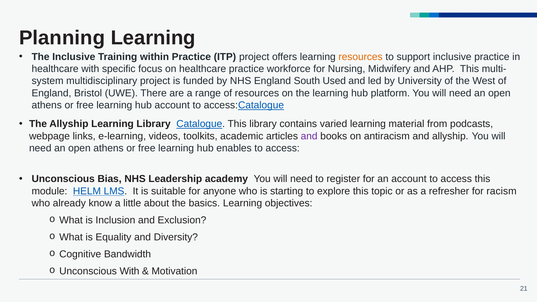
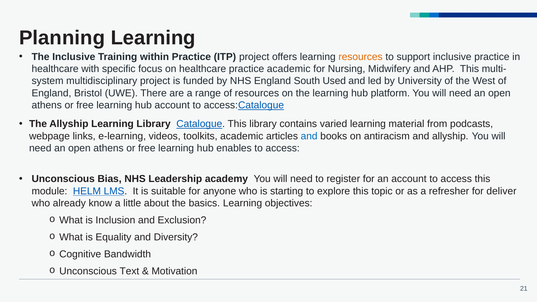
practice workforce: workforce -> academic
and at (309, 136) colour: purple -> blue
racism: racism -> deliver
Unconscious With: With -> Text
